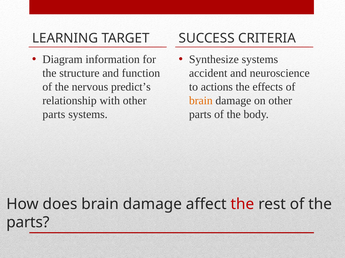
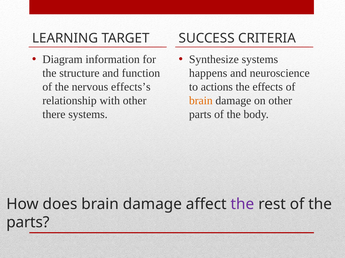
accident: accident -> happens
predict’s: predict’s -> effects’s
parts at (54, 115): parts -> there
the at (243, 205) colour: red -> purple
